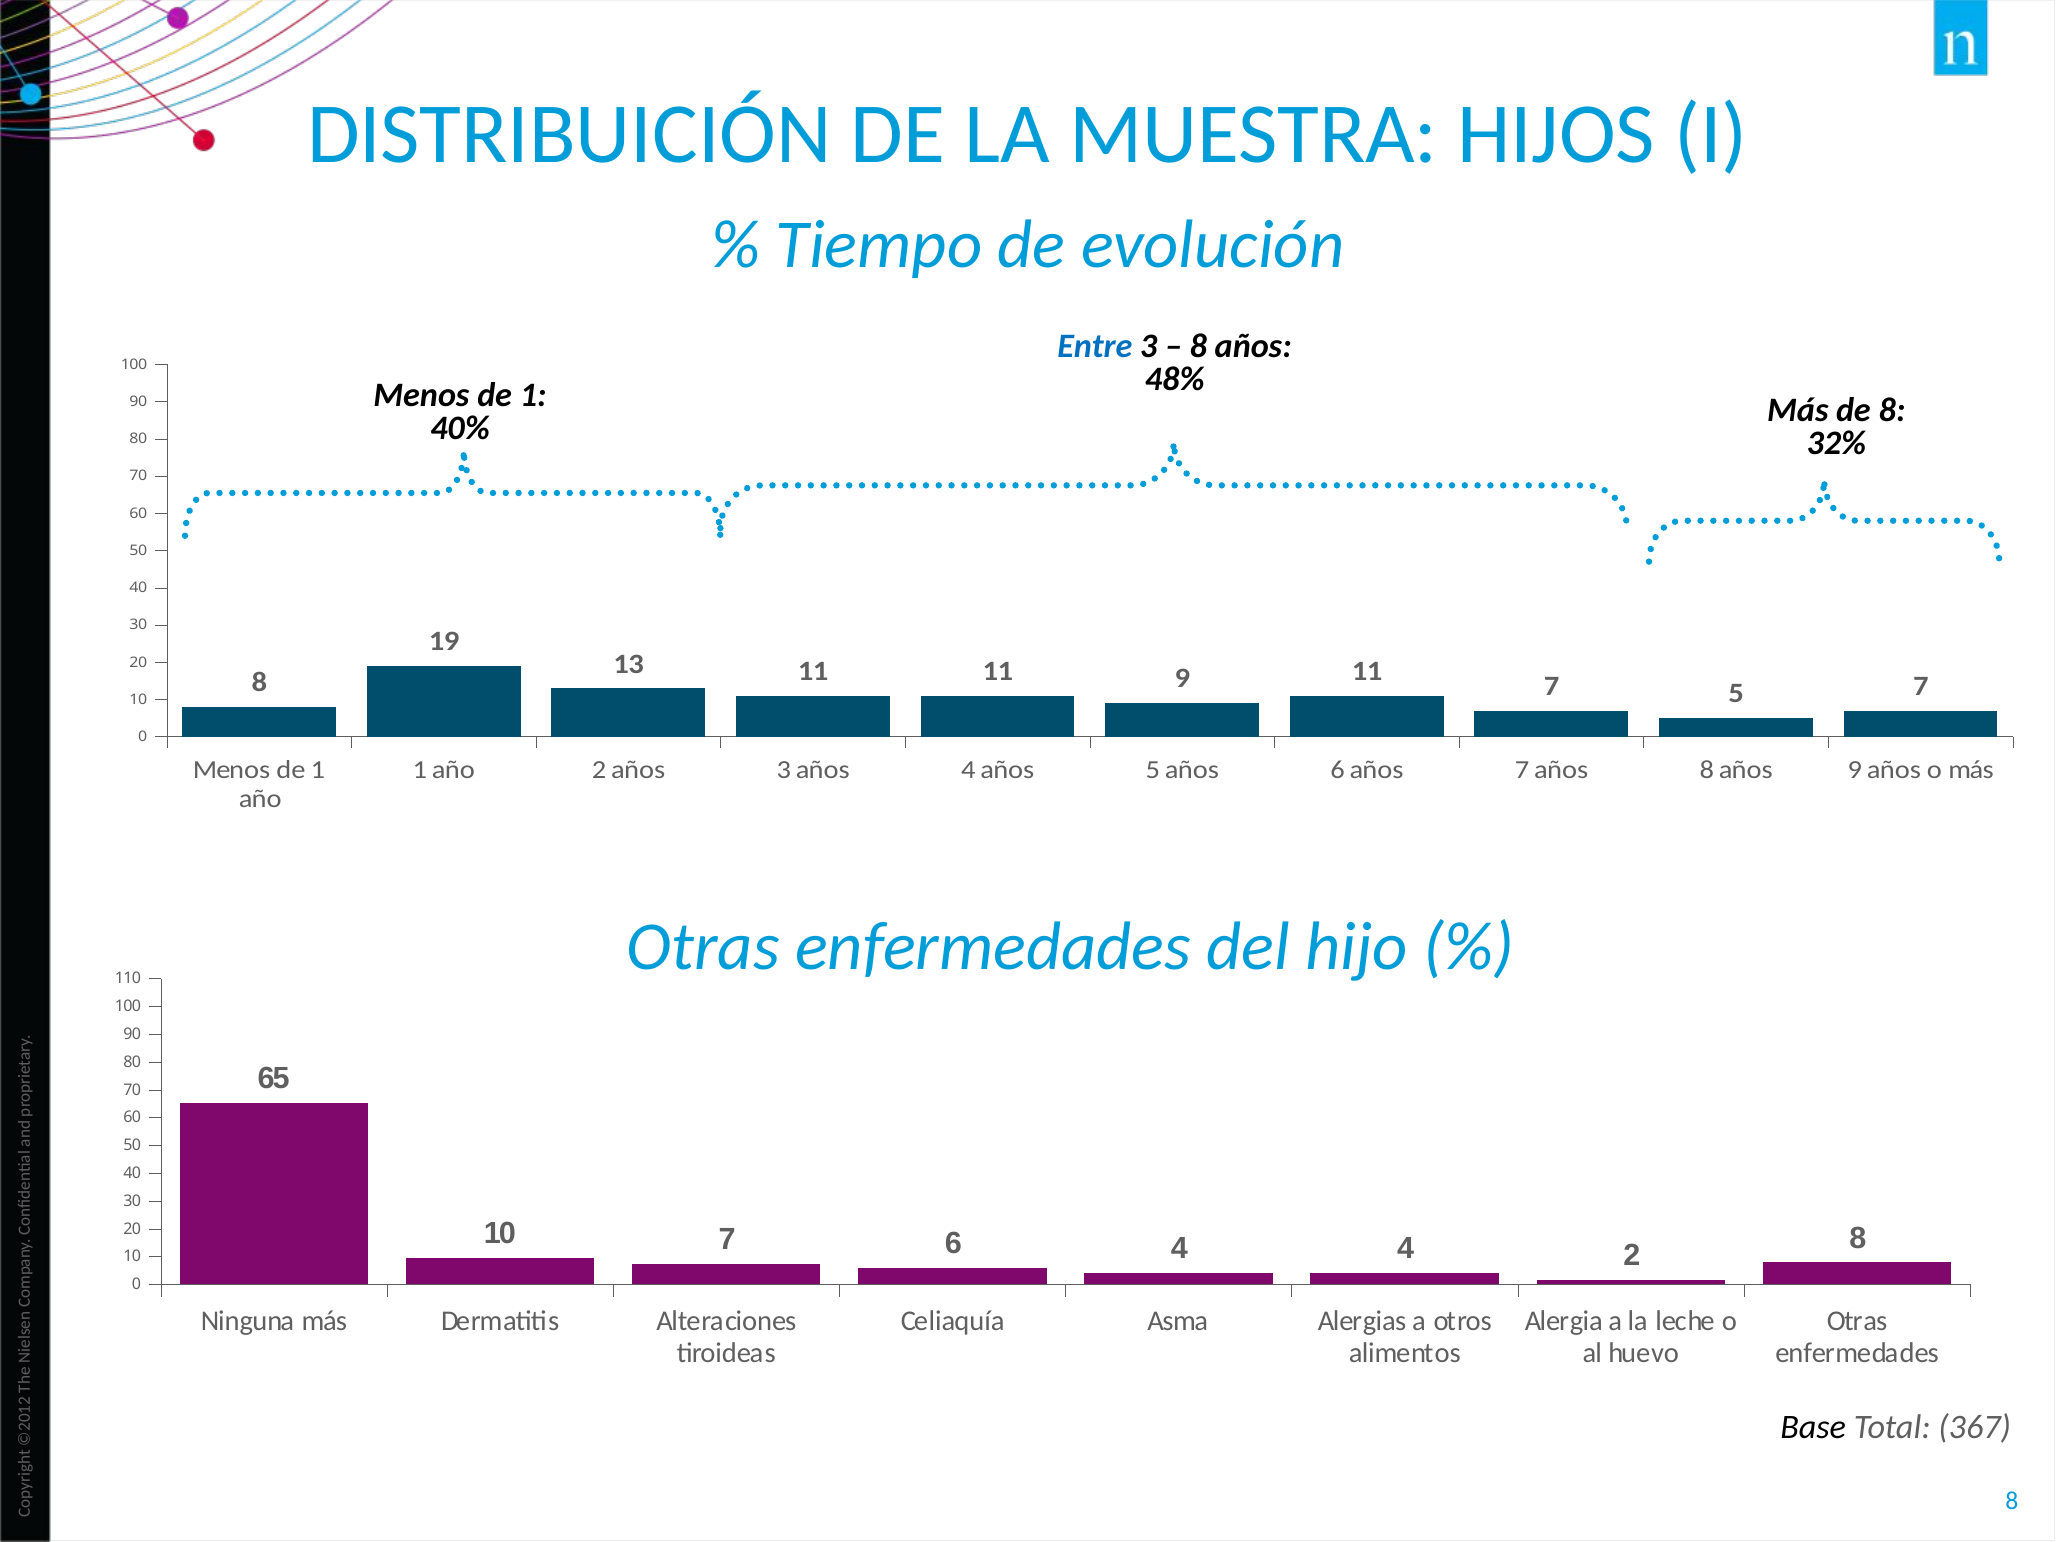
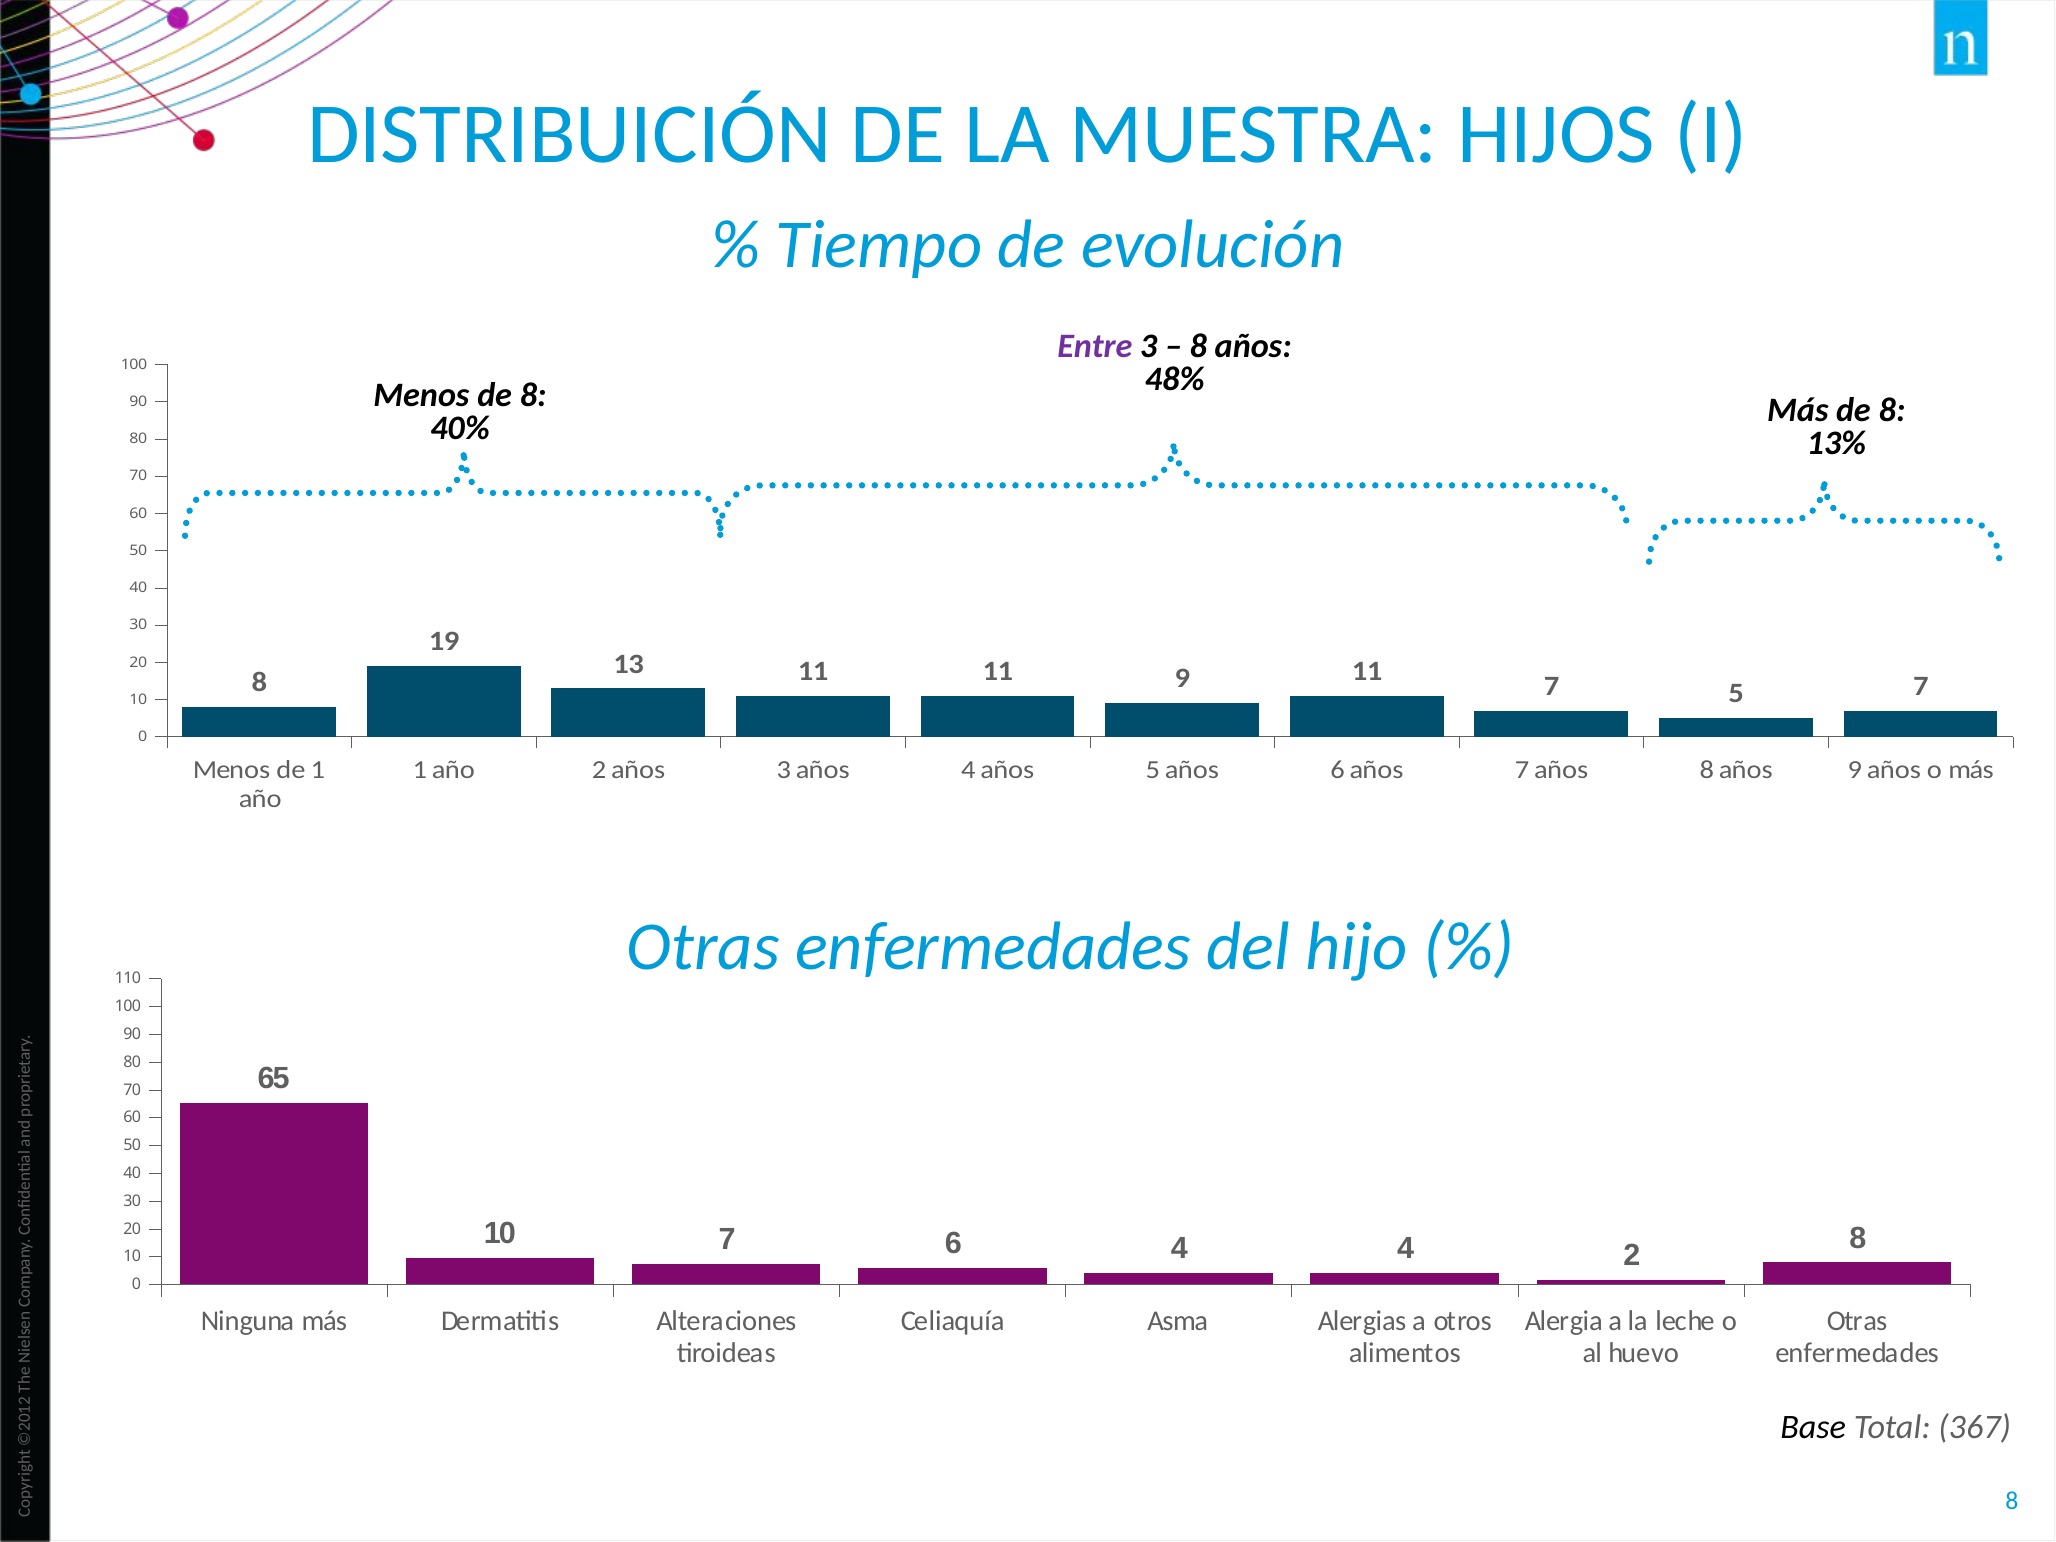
Entre colour: blue -> purple
1 at (533, 395): 1 -> 8
32%: 32% -> 13%
